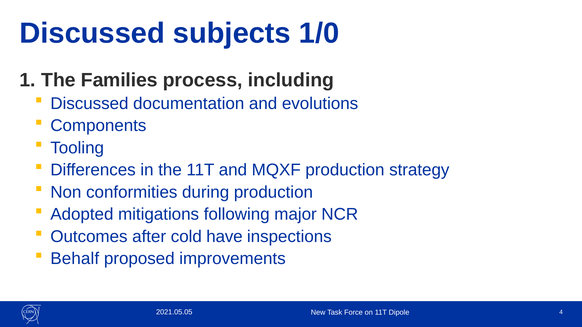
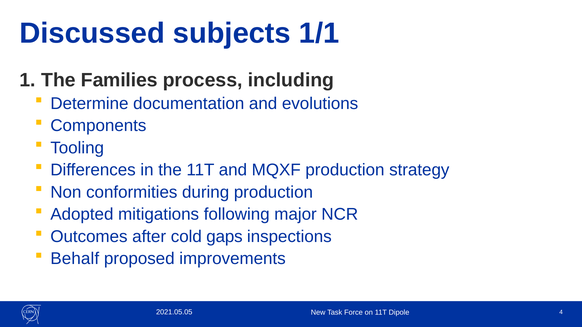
1/0: 1/0 -> 1/1
Discussed at (89, 104): Discussed -> Determine
have: have -> gaps
